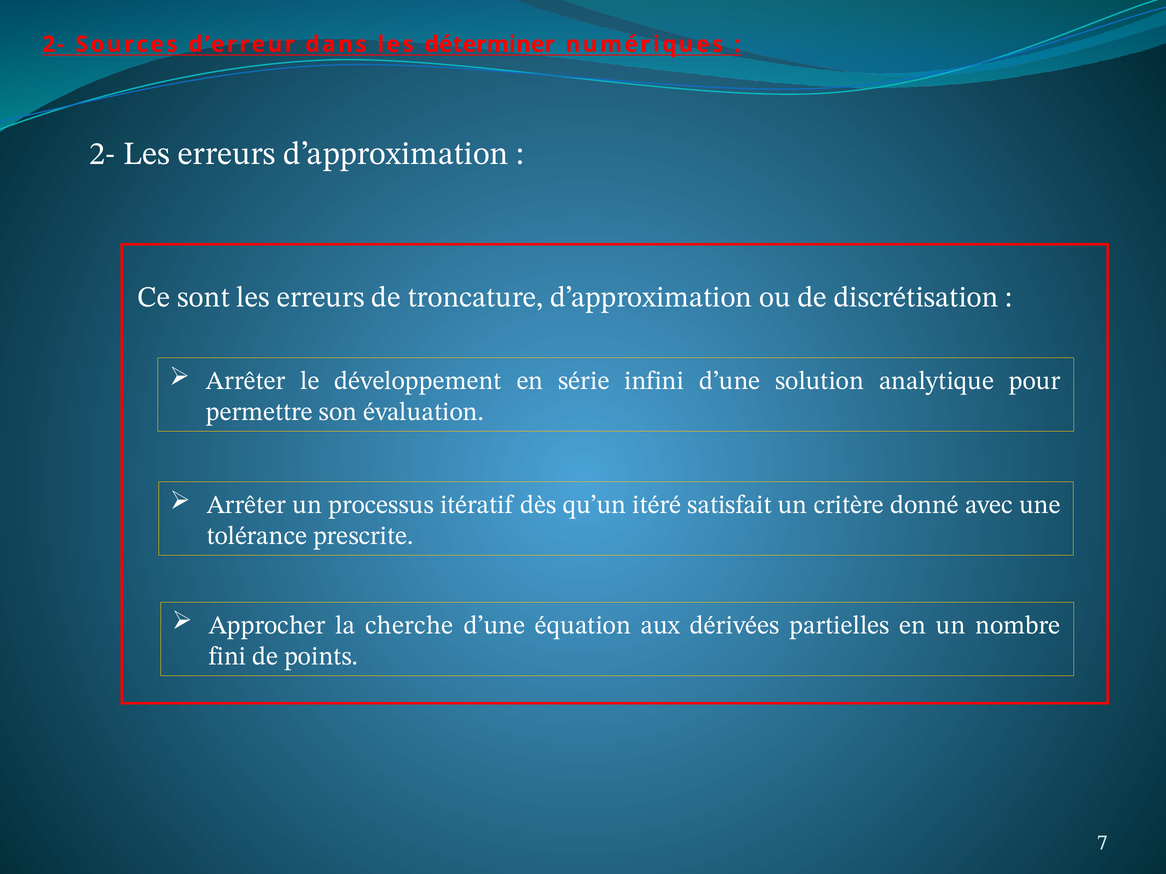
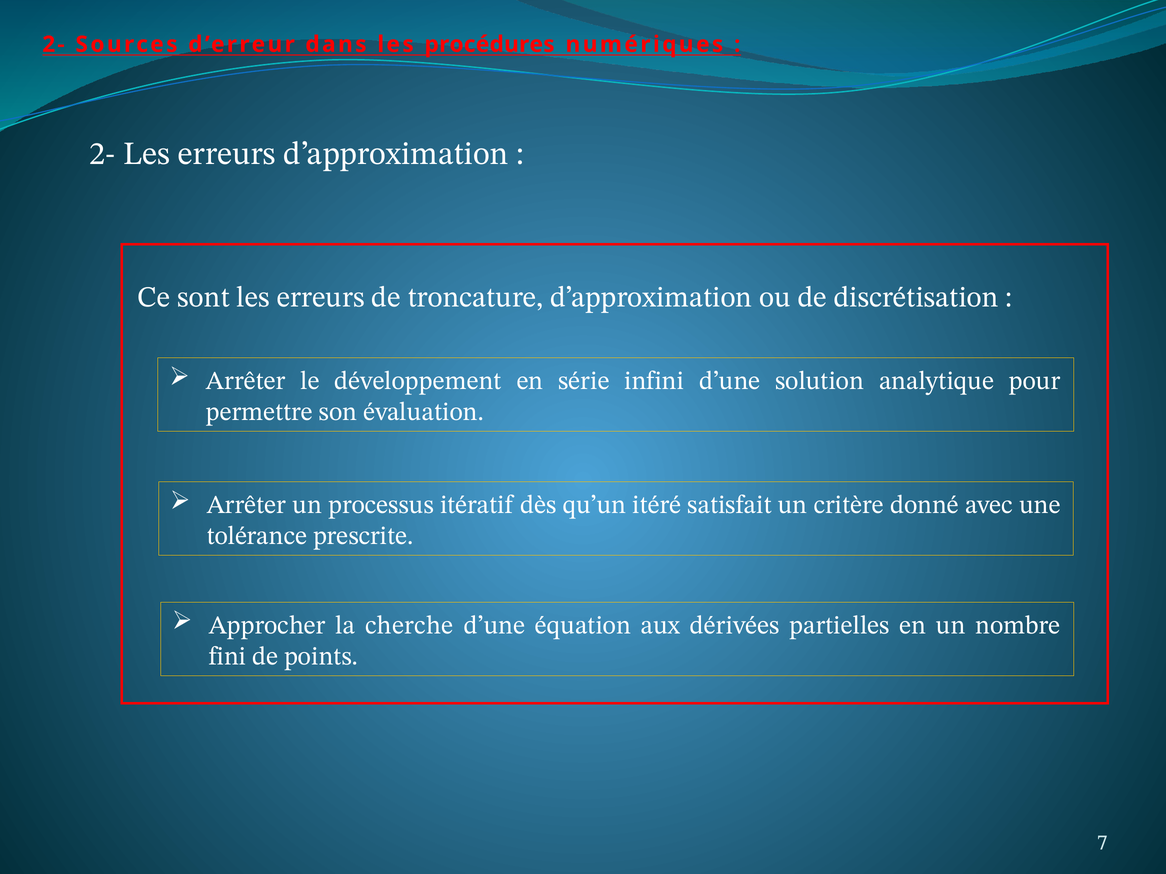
déterminer: déterminer -> procédures
